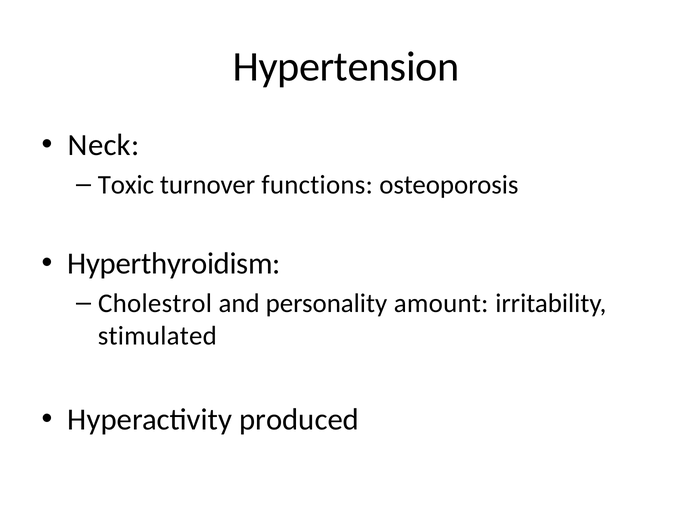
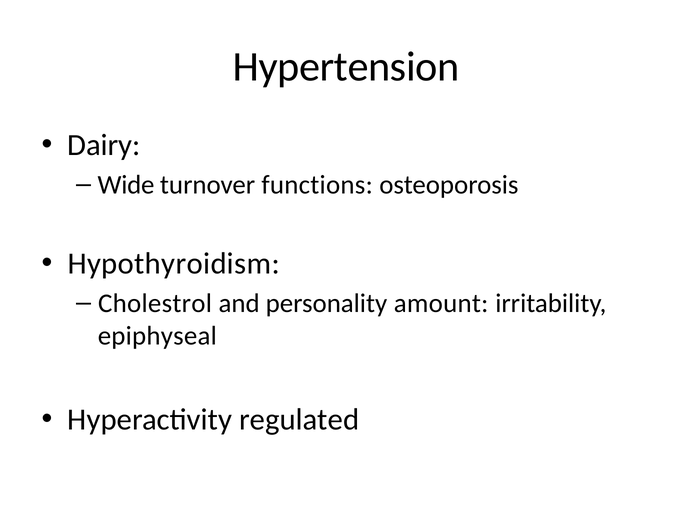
Neck: Neck -> Dairy
Toxic: Toxic -> Wide
Hyperthyroidism: Hyperthyroidism -> Hypothyroidism
stimulated: stimulated -> epiphyseal
produced: produced -> regulated
